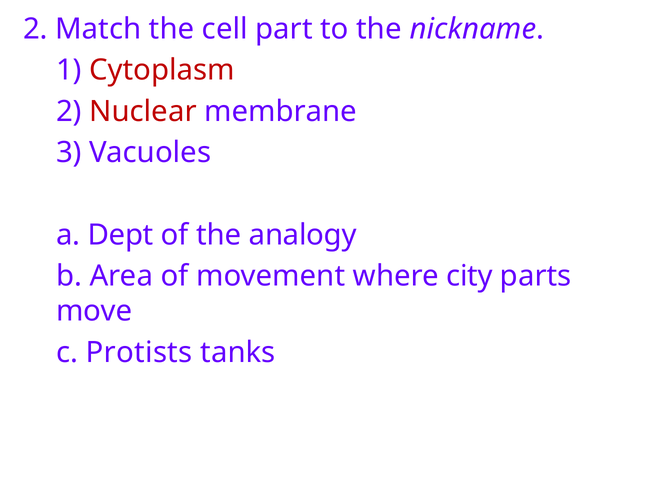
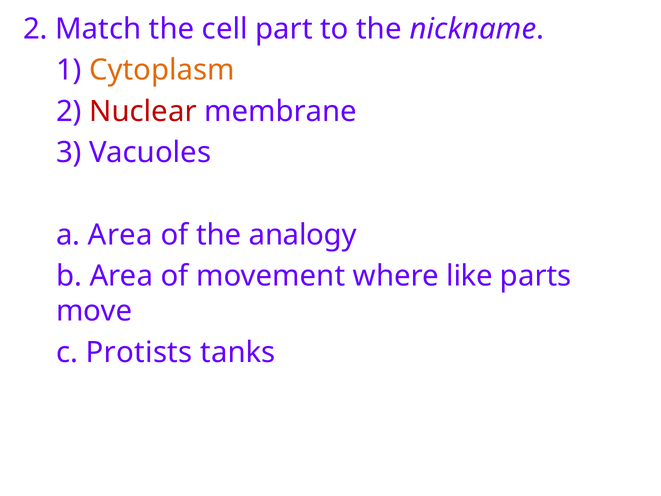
Cytoplasm colour: red -> orange
a Dept: Dept -> Area
city: city -> like
